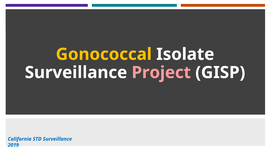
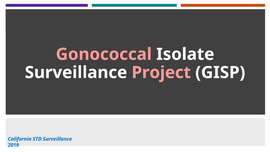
Gonococcal colour: yellow -> pink
